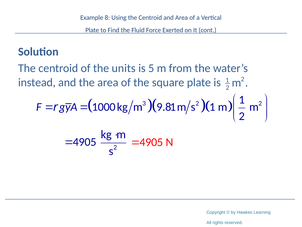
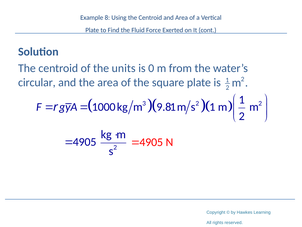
5: 5 -> 0
instead: instead -> circular
